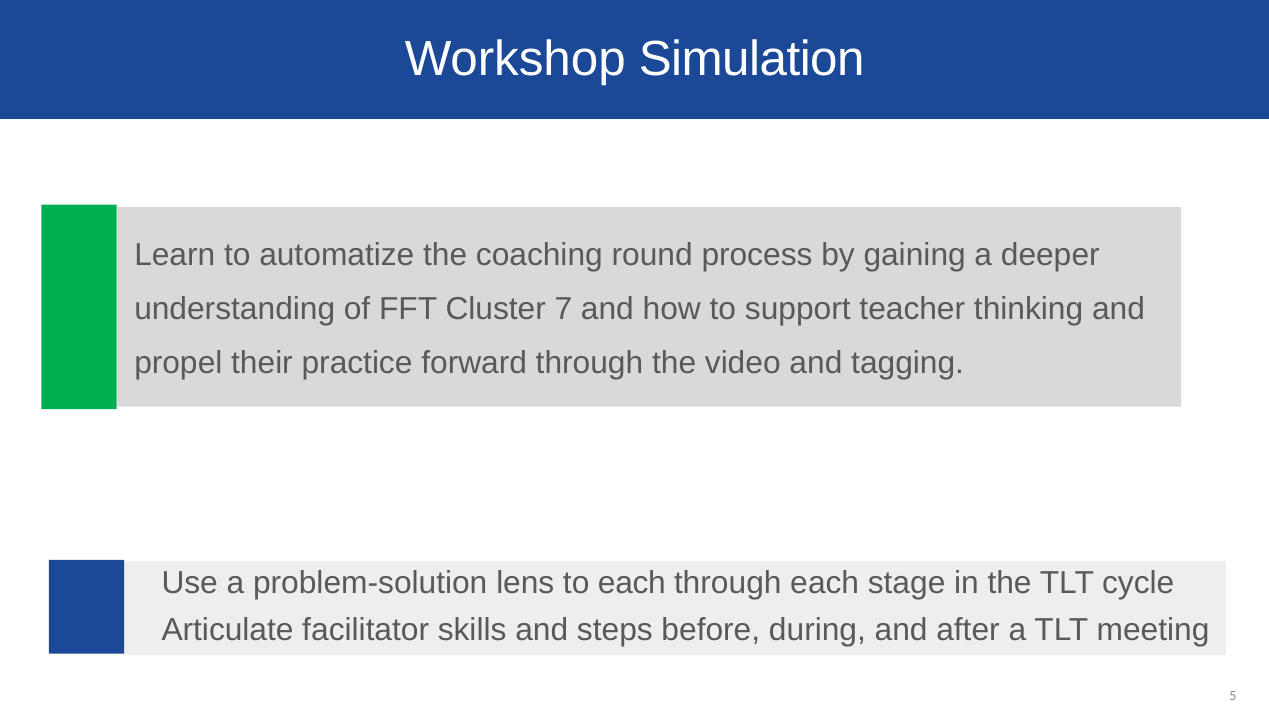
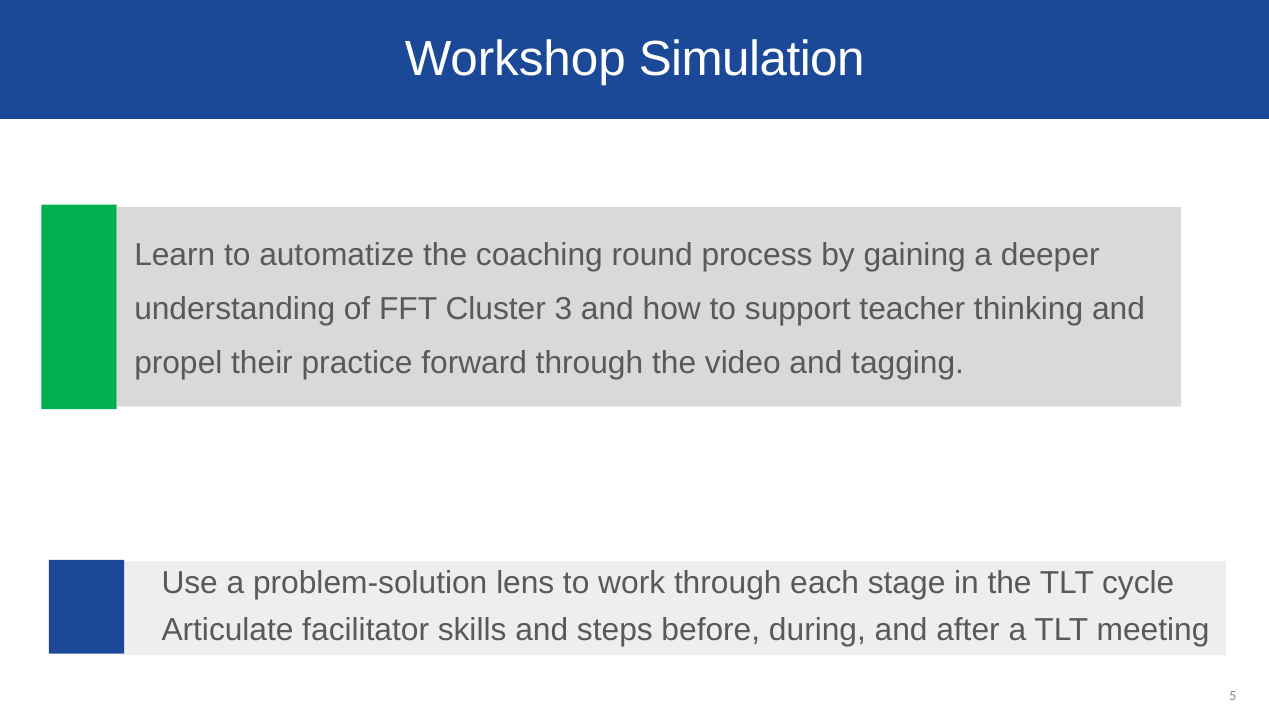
7: 7 -> 3
to each: each -> work
